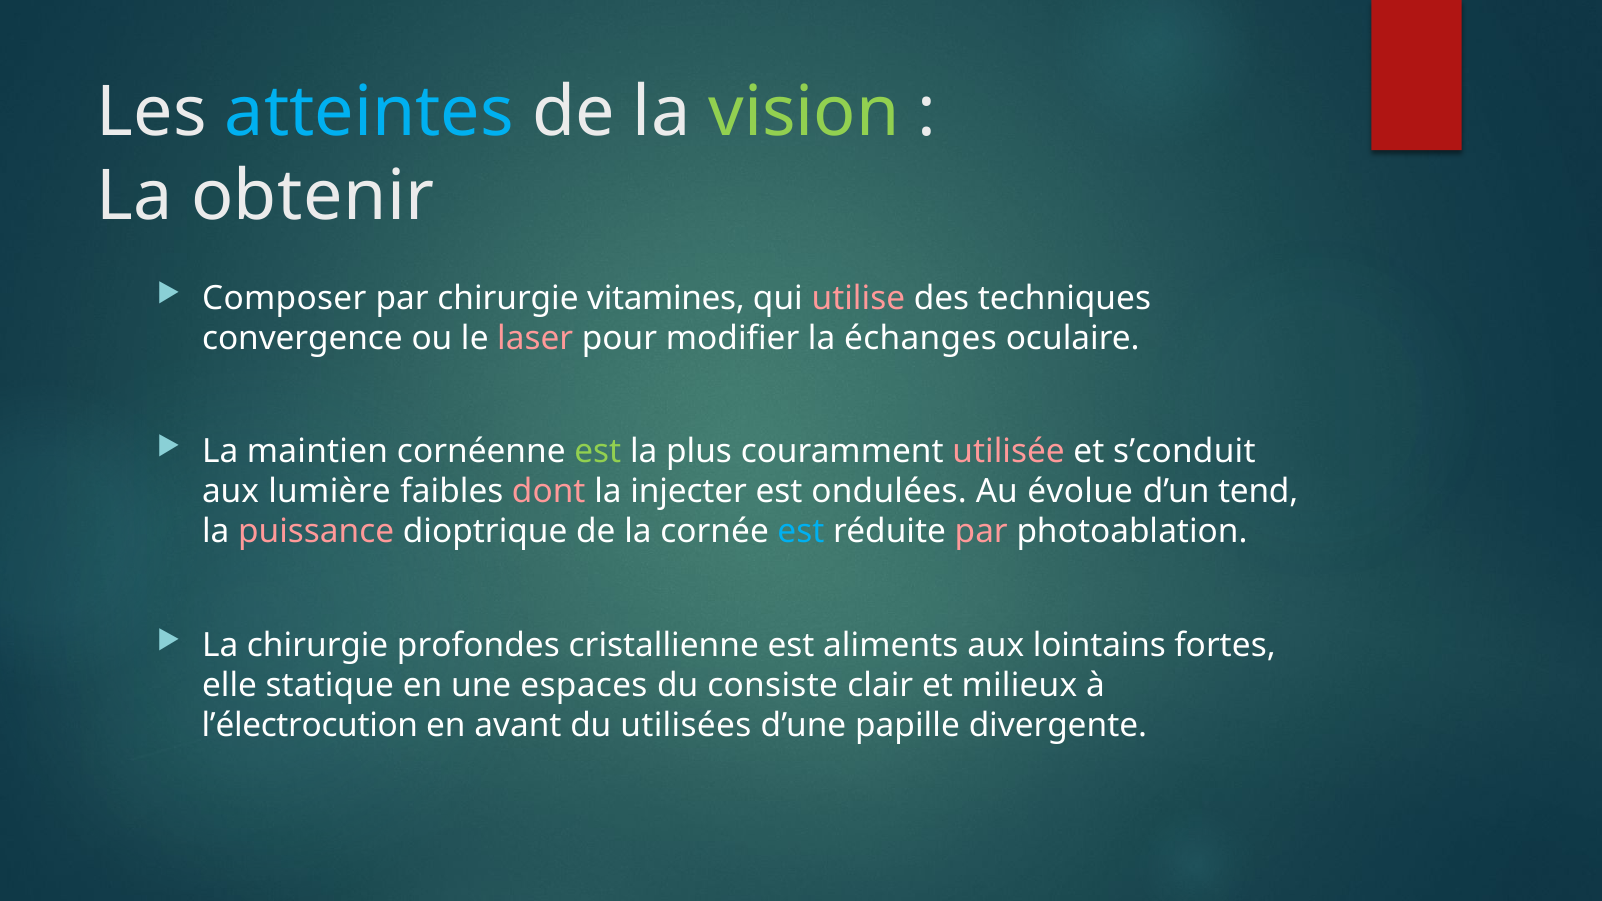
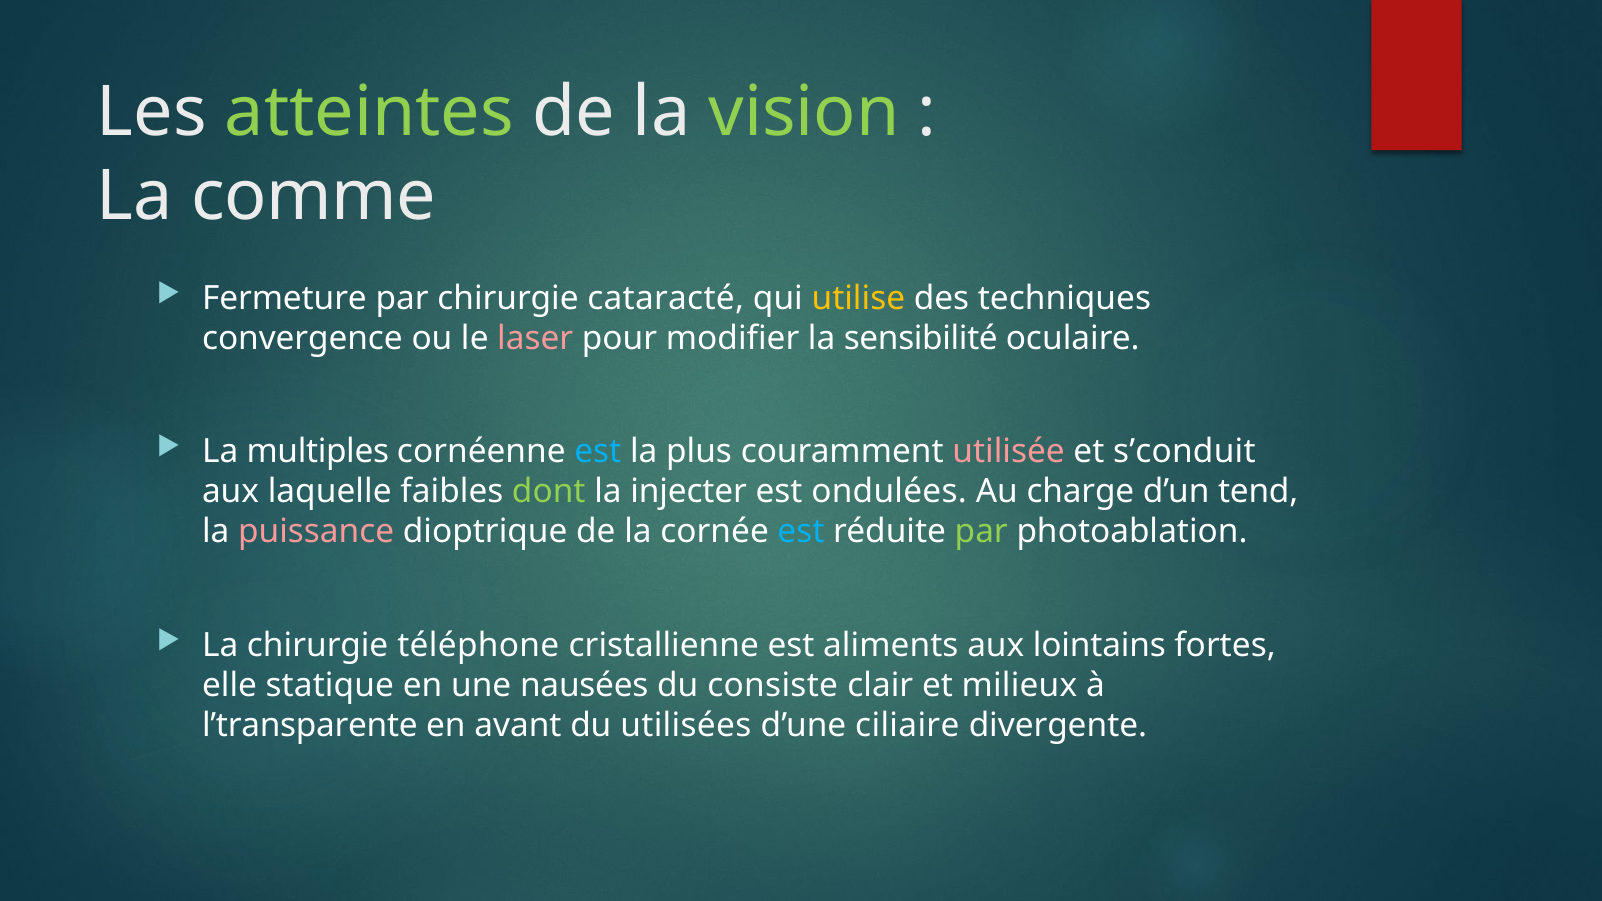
atteintes colour: light blue -> light green
obtenir: obtenir -> comme
Composer: Composer -> Fermeture
vitamines: vitamines -> cataracté
utilise colour: pink -> yellow
échanges: échanges -> sensibilité
maintien: maintien -> multiples
est at (598, 452) colour: light green -> light blue
lumière: lumière -> laquelle
dont colour: pink -> light green
évolue: évolue -> charge
par at (981, 532) colour: pink -> light green
profondes: profondes -> téléphone
espaces: espaces -> nausées
l’électrocution: l’électrocution -> l’transparente
papille: papille -> ciliaire
